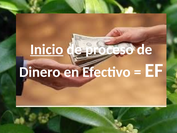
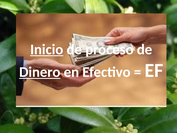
Dinero underline: none -> present
